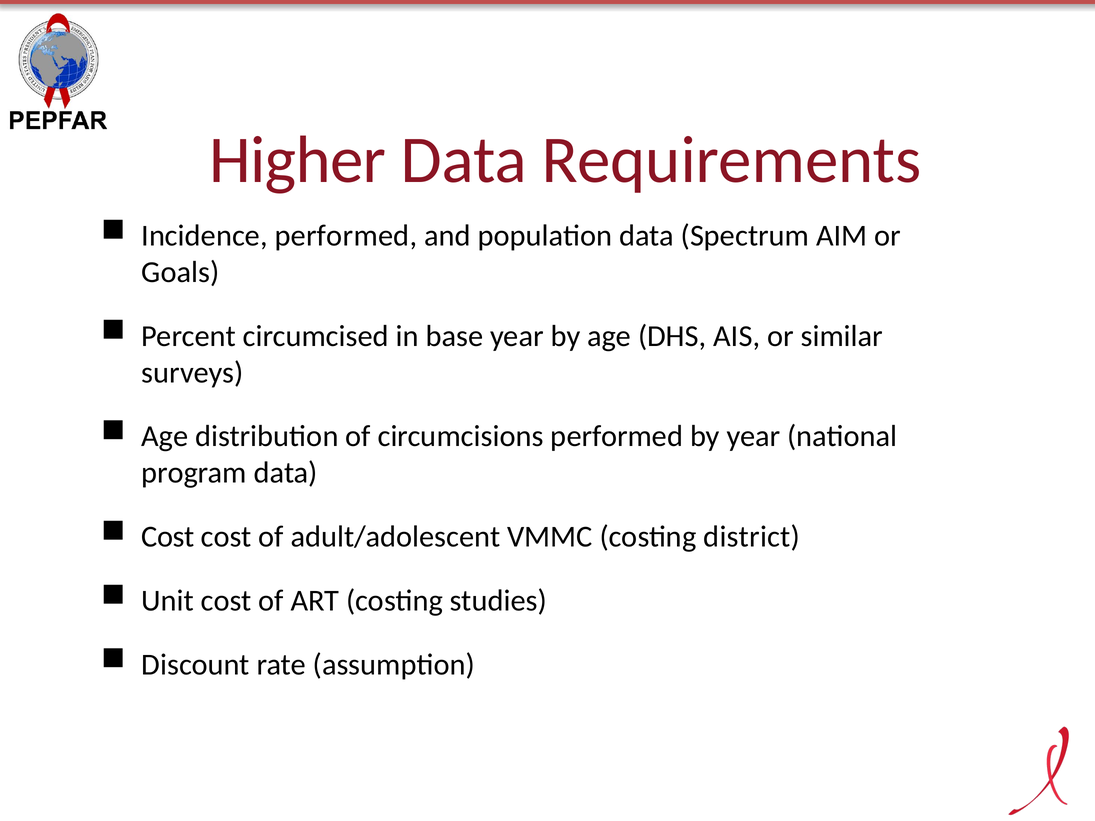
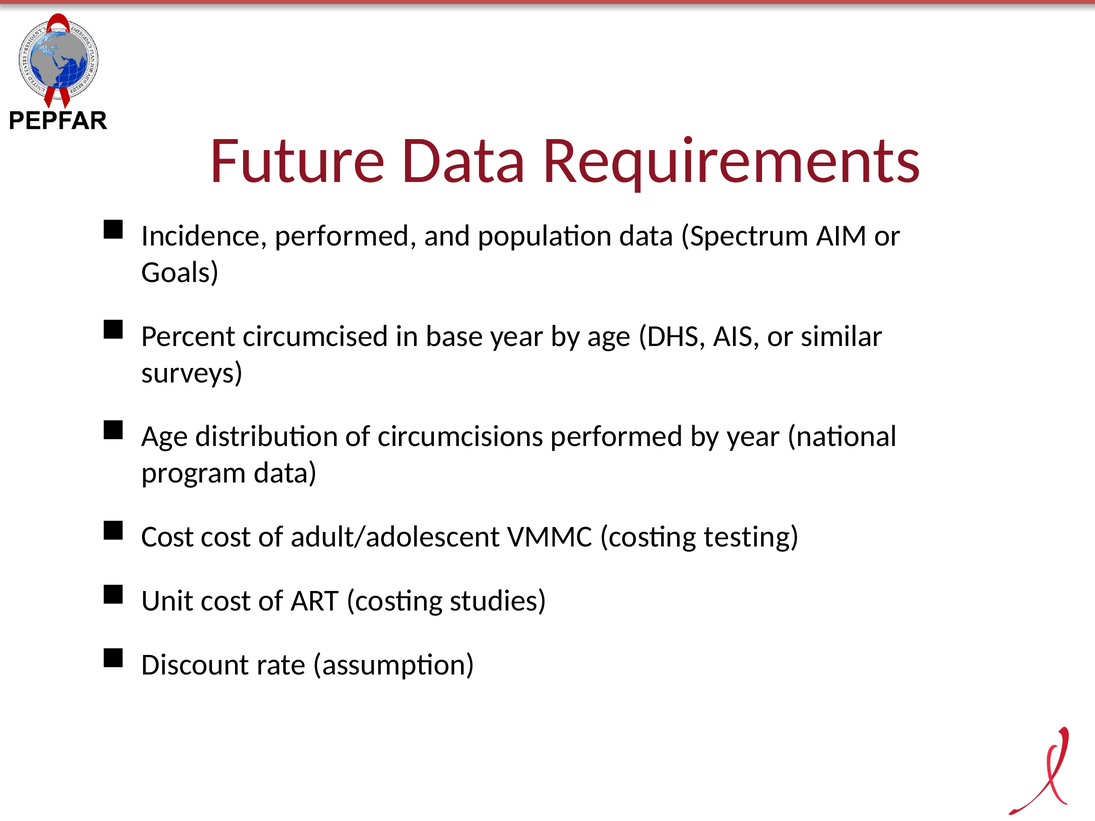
Higher: Higher -> Future
district: district -> testing
